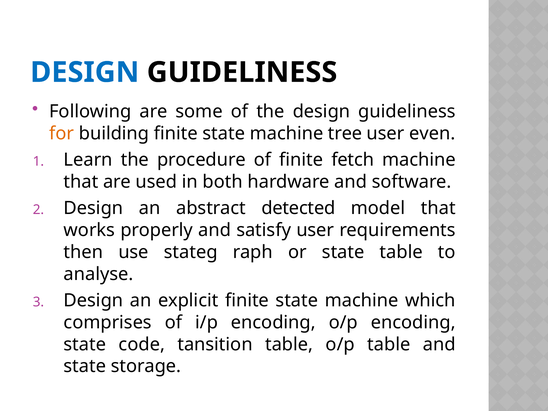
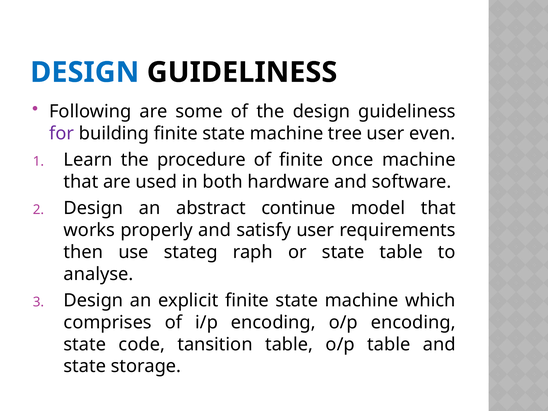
for colour: orange -> purple
fetch: fetch -> once
detected: detected -> continue
